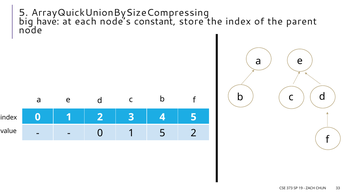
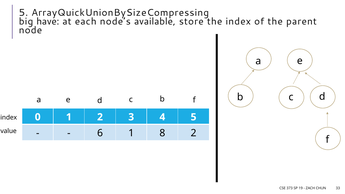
constant: constant -> available
0 at (100, 133): 0 -> 6
1 5: 5 -> 8
